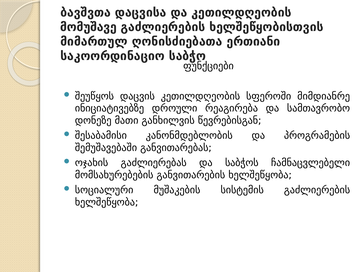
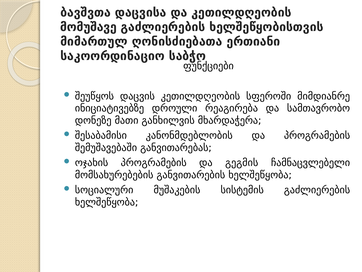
წევრებისგან: წევრებისგან -> მხარდაჭერა
ოჯახის გაძლიერებას: გაძლიერებას -> პროგრამების
საბჭოს: საბჭოს -> გეგმის
